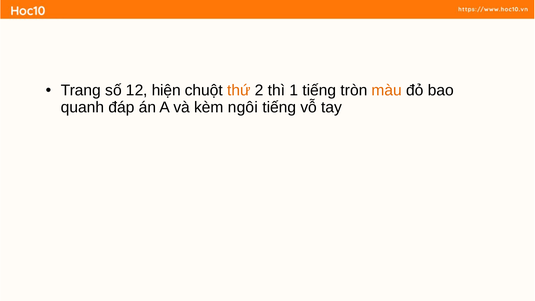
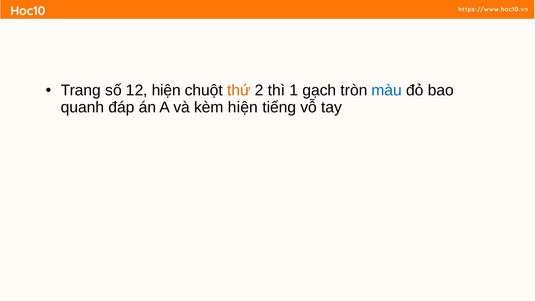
1 tiếng: tiếng -> gạch
màu colour: orange -> blue
kèm ngôi: ngôi -> hiện
